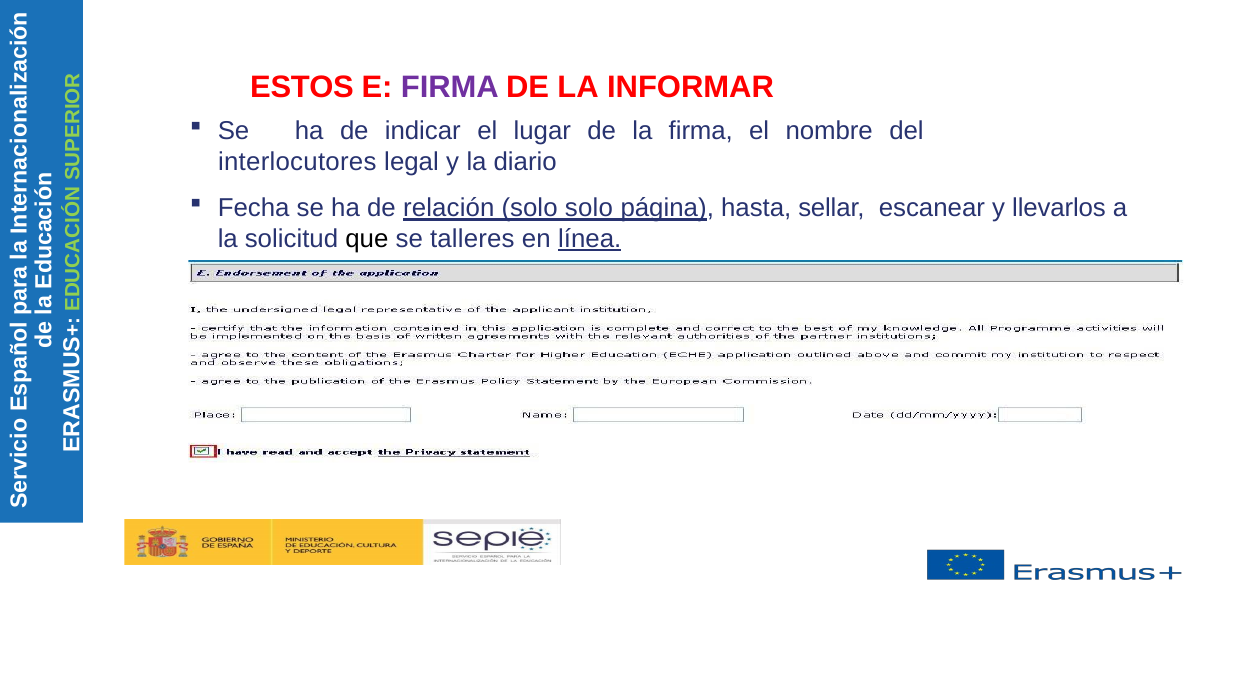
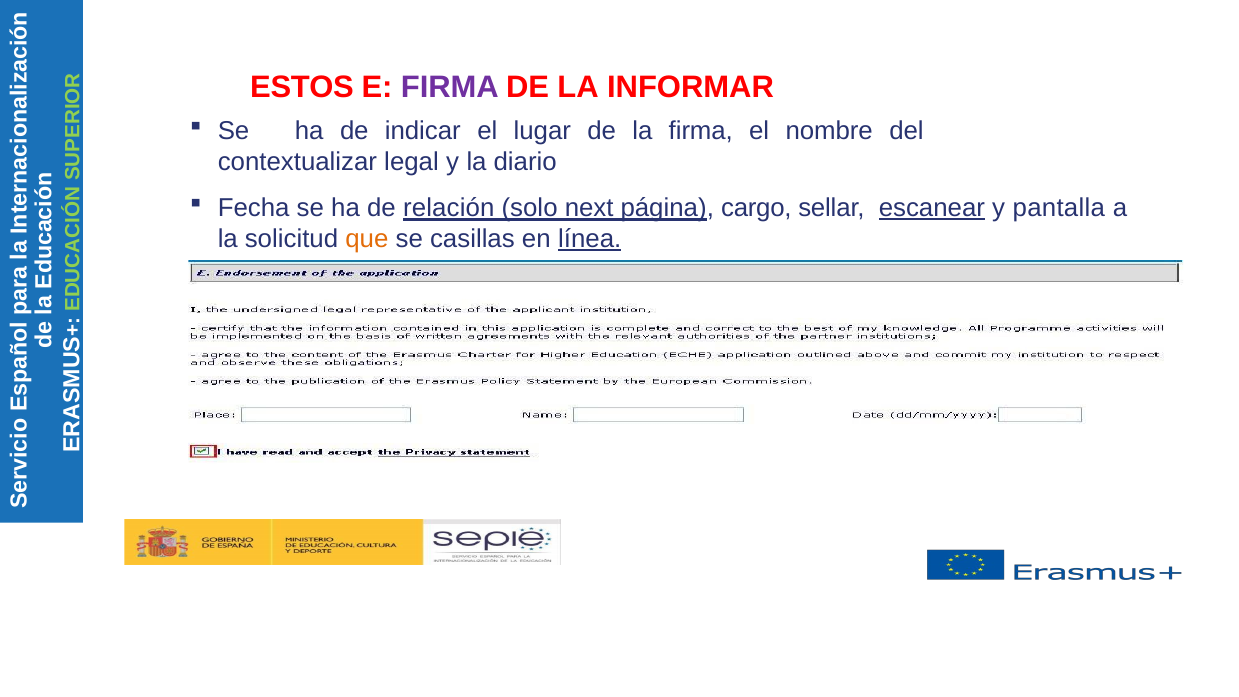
interlocutores: interlocutores -> contextualizar
solo solo: solo -> next
hasta: hasta -> cargo
escanear underline: none -> present
llevarlos: llevarlos -> pantalla
que colour: black -> orange
talleres: talleres -> casillas
